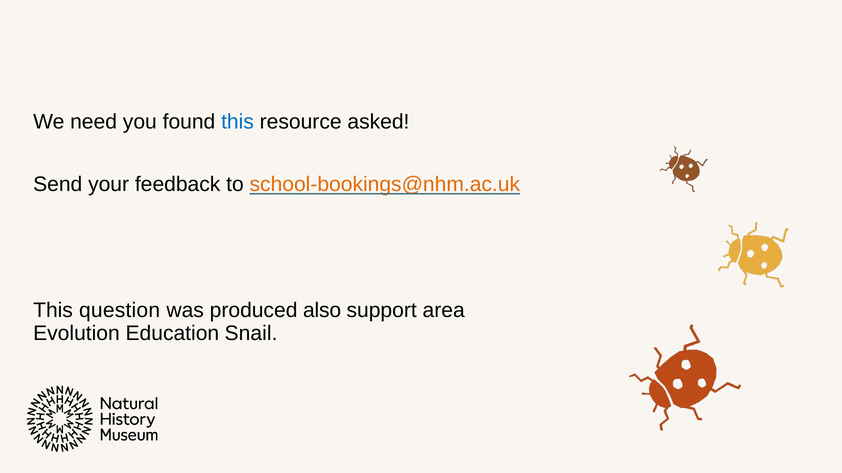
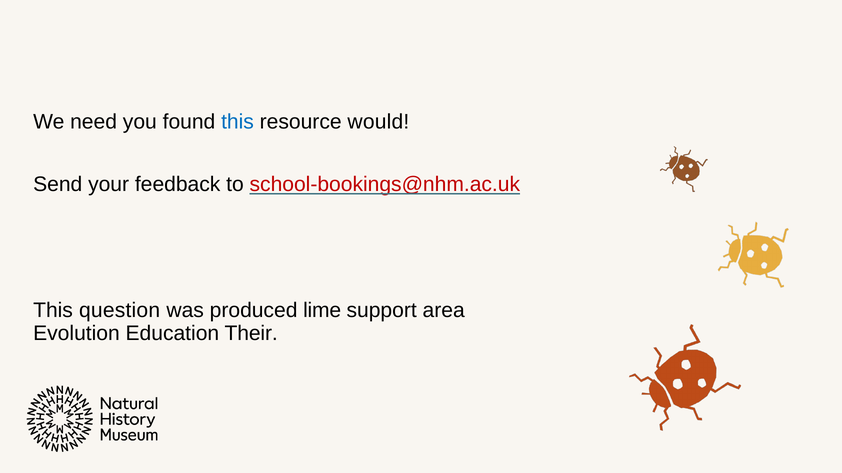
asked: asked -> would
school-bookings@nhm.ac.uk colour: orange -> red
also: also -> lime
Snail: Snail -> Their
